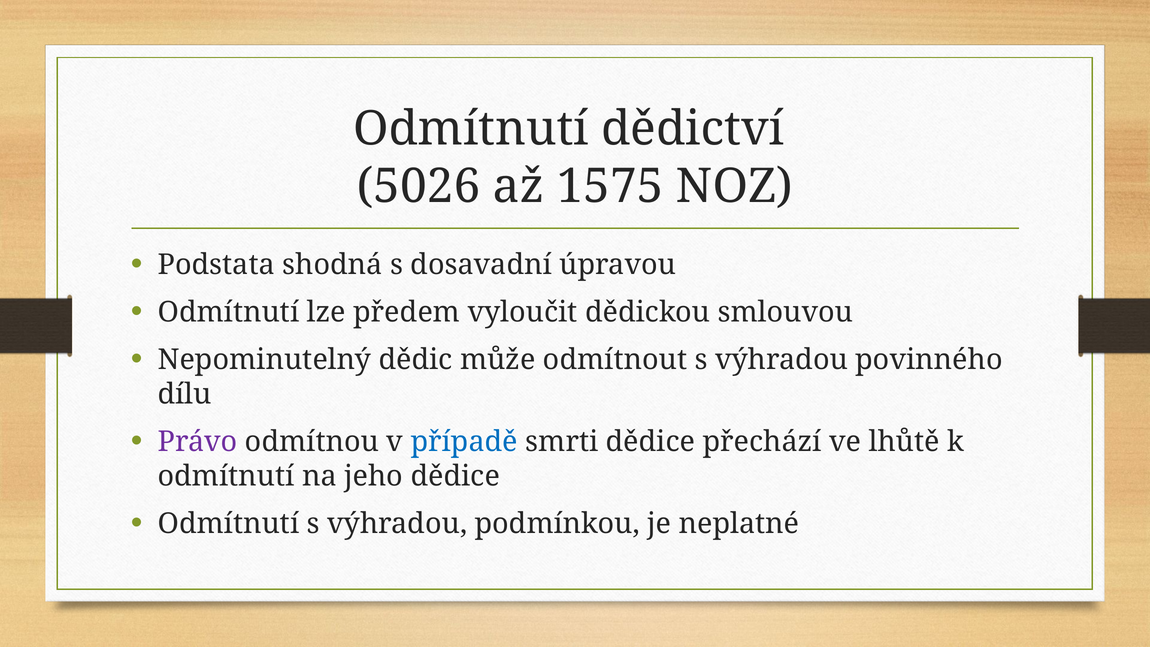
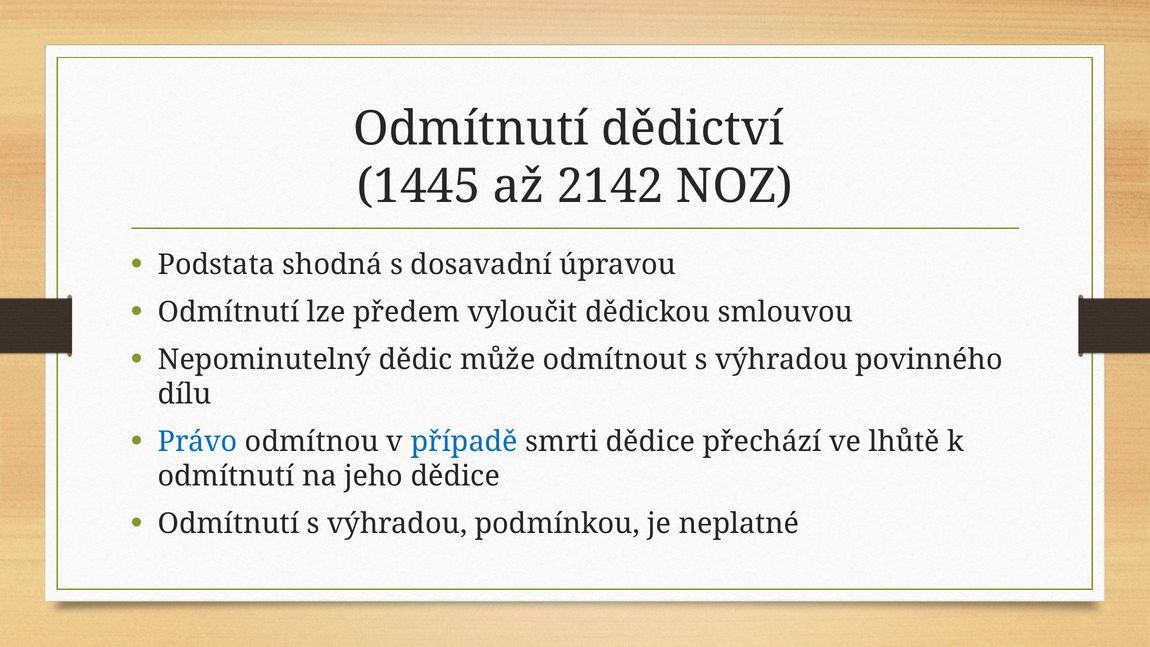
5026: 5026 -> 1445
1575: 1575 -> 2142
Právo colour: purple -> blue
